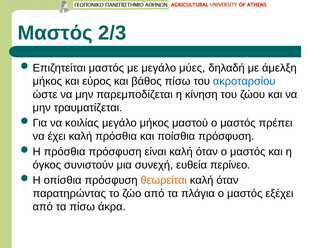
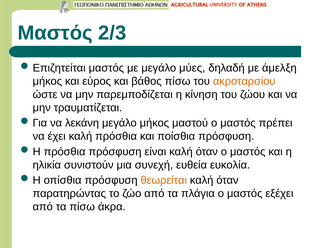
ακροταρσίου colour: blue -> orange
κοιλίας: κοιλίας -> λεκάνη
όγκος: όγκος -> ηλικία
περίνεο: περίνεο -> ευκολία
